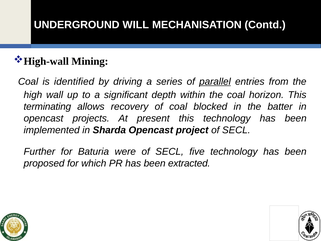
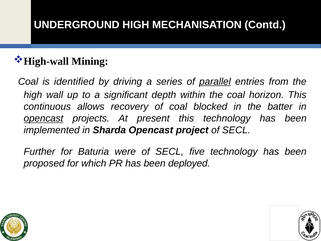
UNDERGROUND WILL: WILL -> HIGH
terminating: terminating -> continuous
opencast at (44, 118) underline: none -> present
extracted: extracted -> deployed
